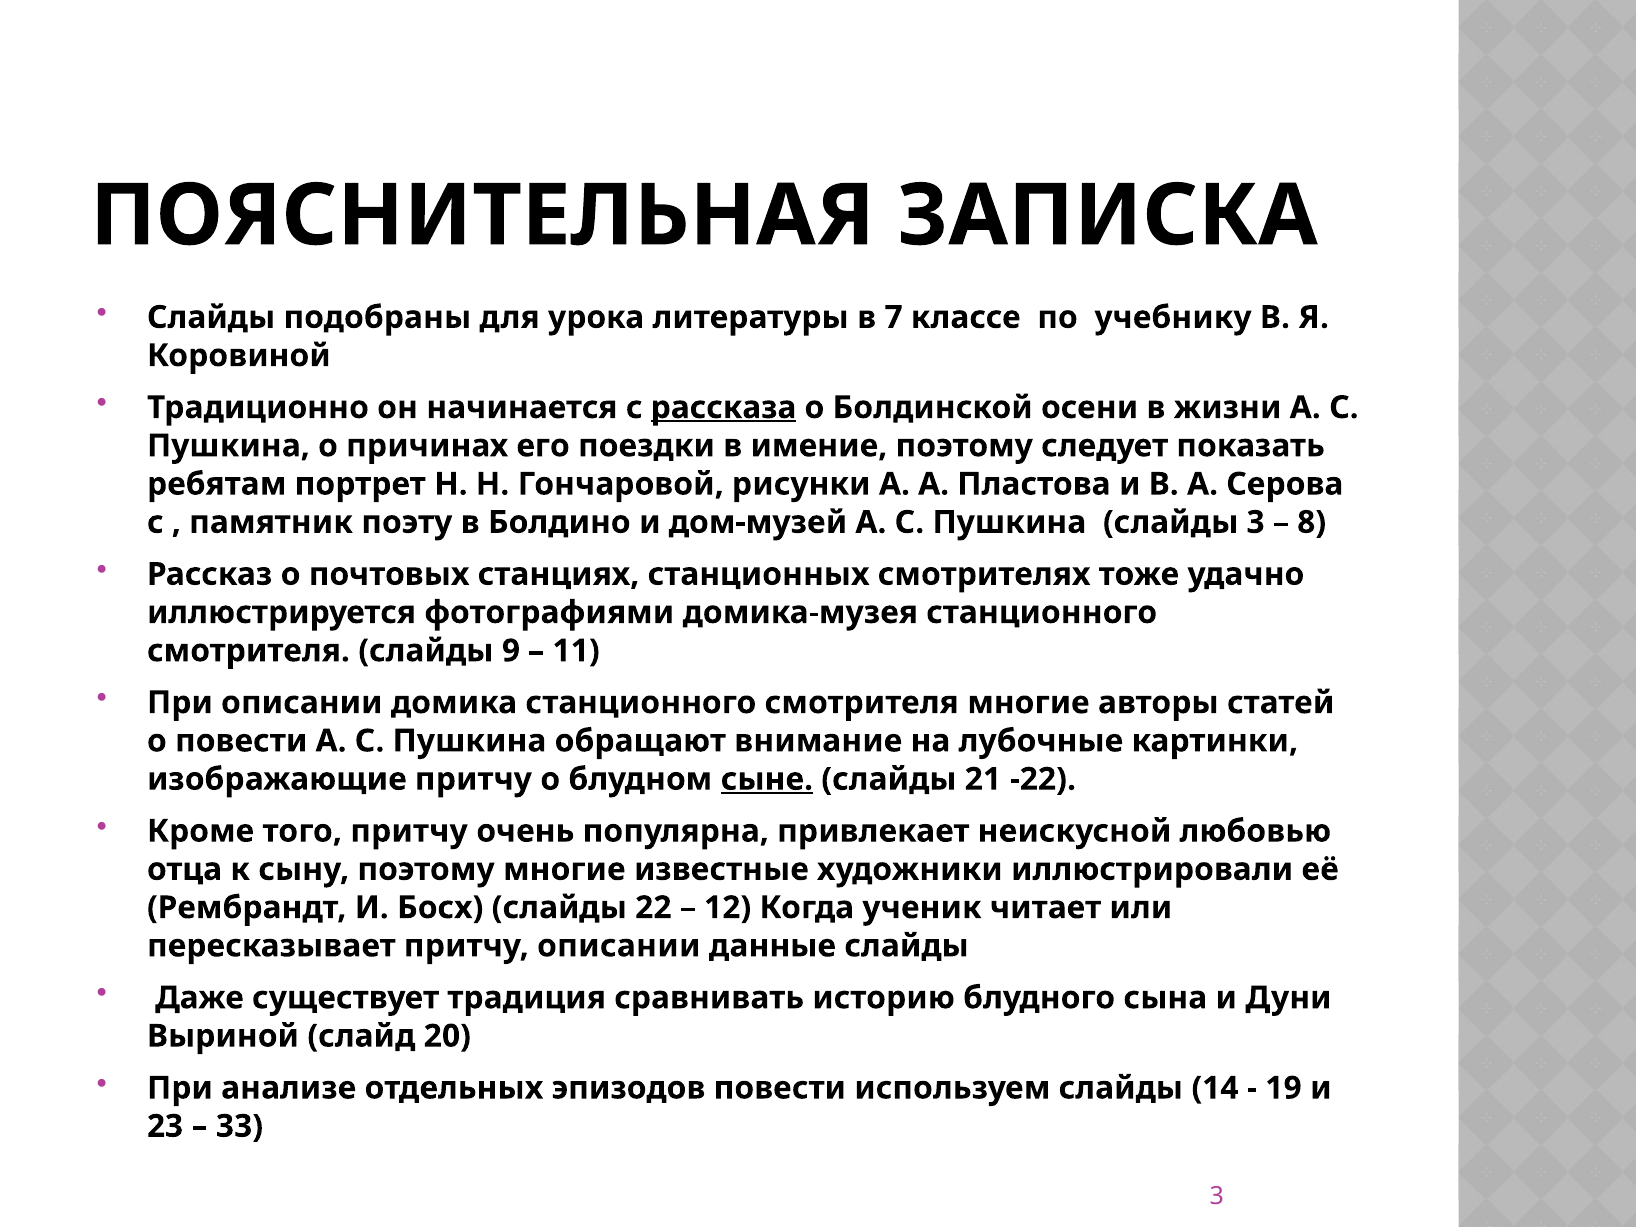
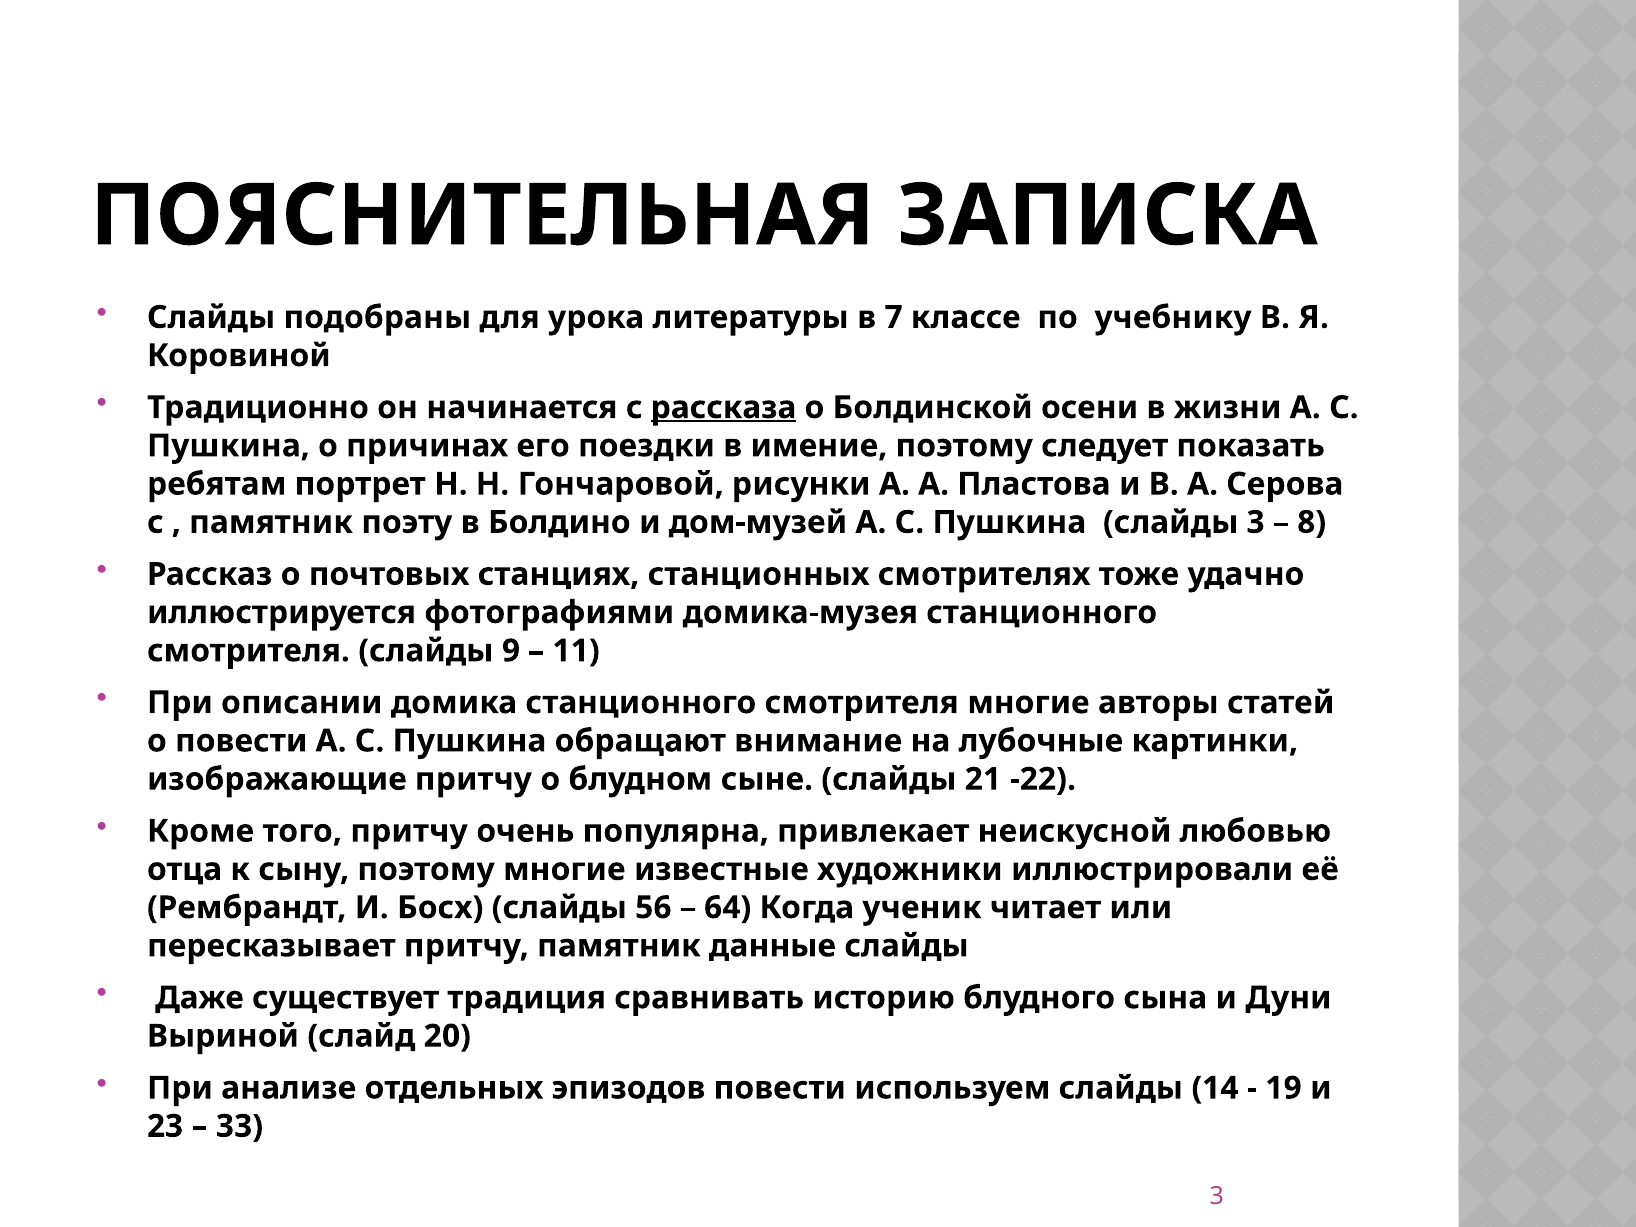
сыне underline: present -> none
22: 22 -> 56
12: 12 -> 64
притчу описании: описании -> памятник
